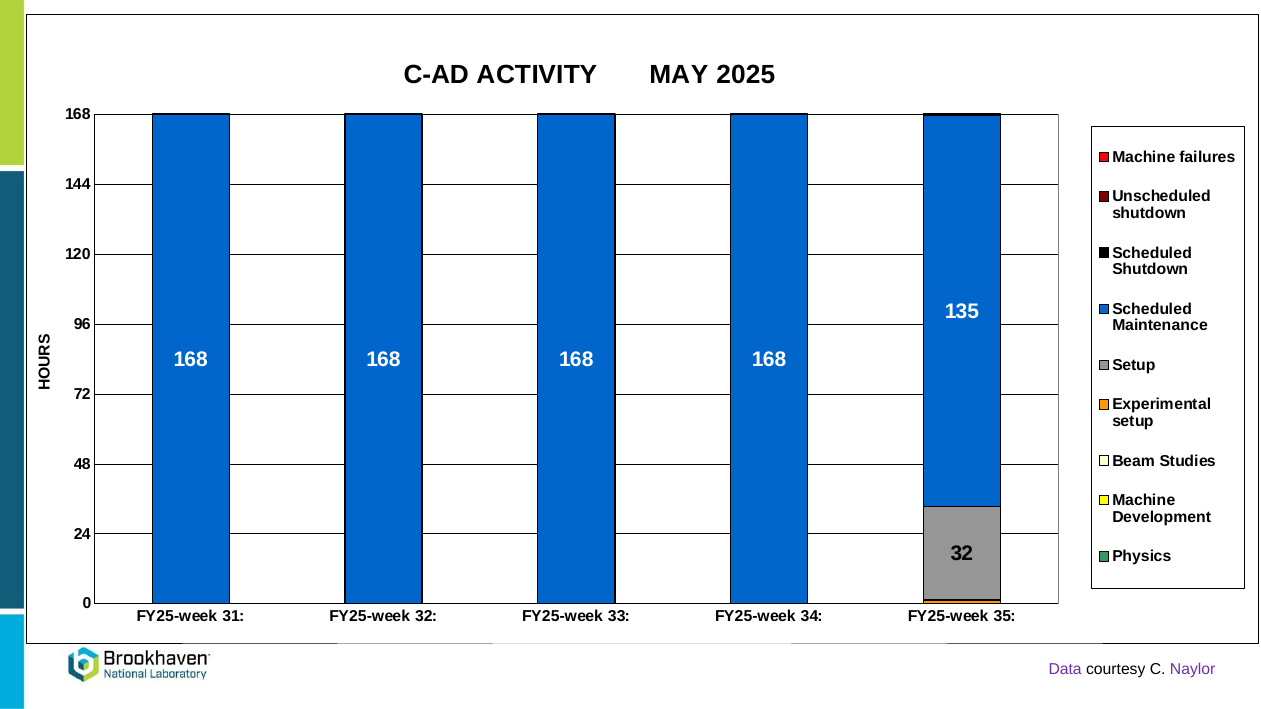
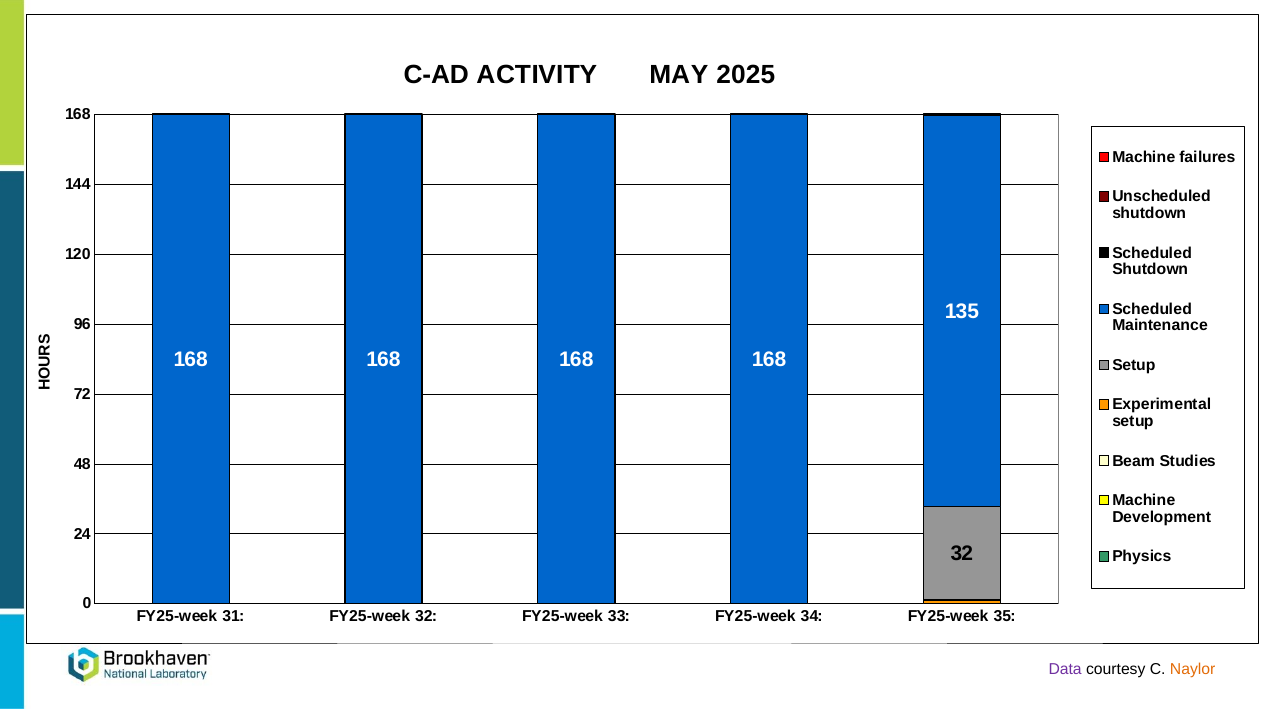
Naylor colour: purple -> orange
